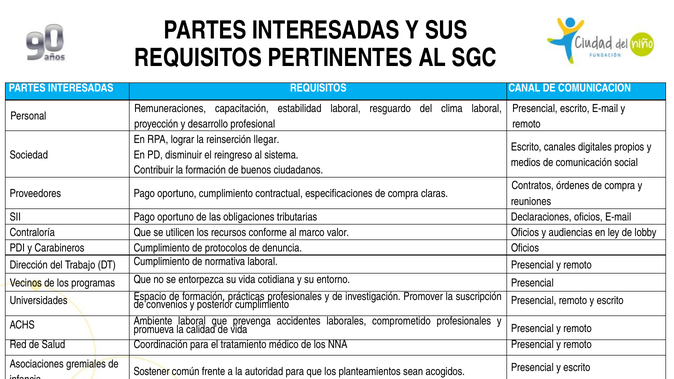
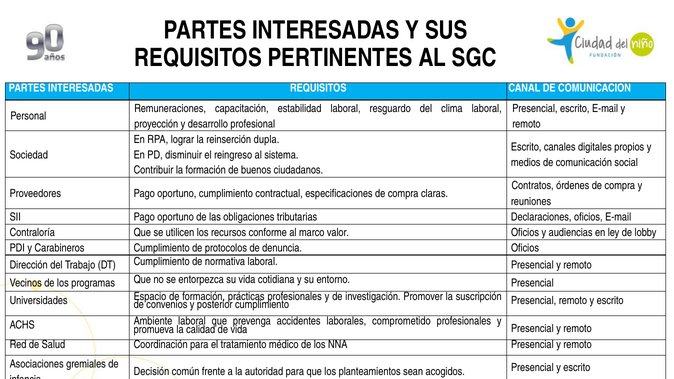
llegar: llegar -> dupla
Sostener: Sostener -> Decisión
